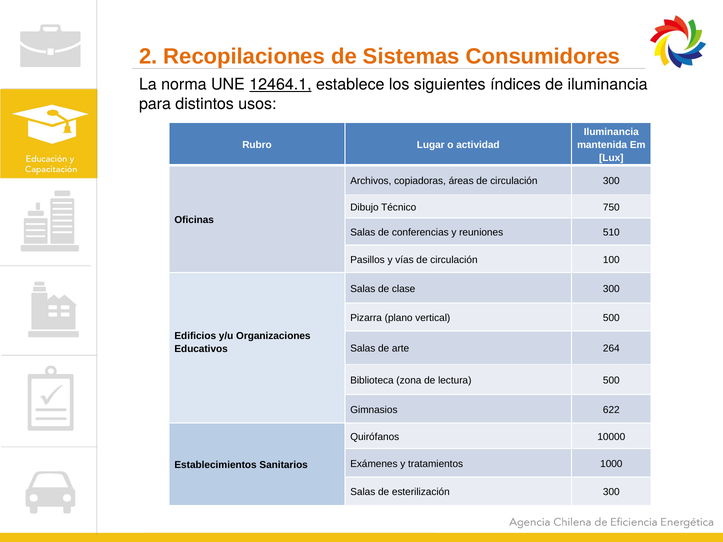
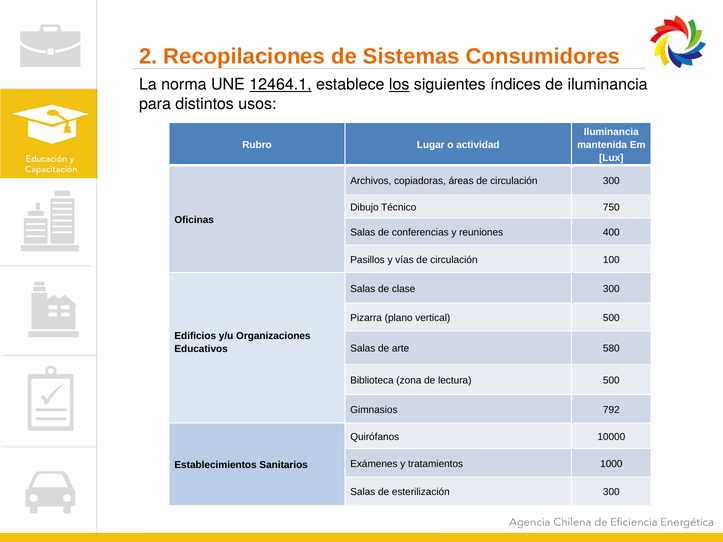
los underline: none -> present
510: 510 -> 400
264: 264 -> 580
622: 622 -> 792
